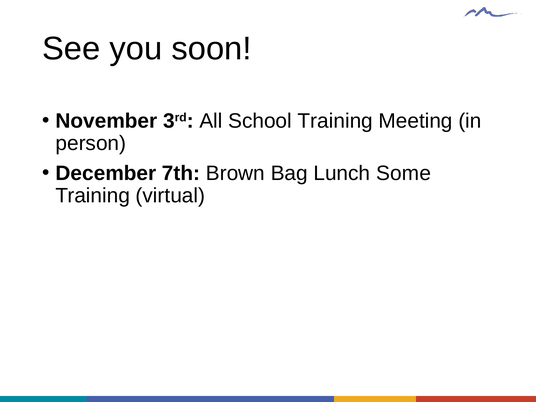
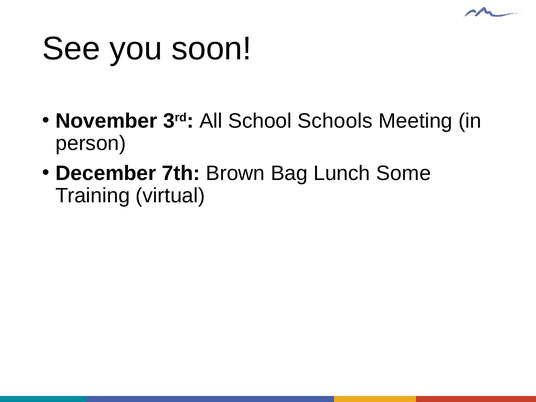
School Training: Training -> Schools
